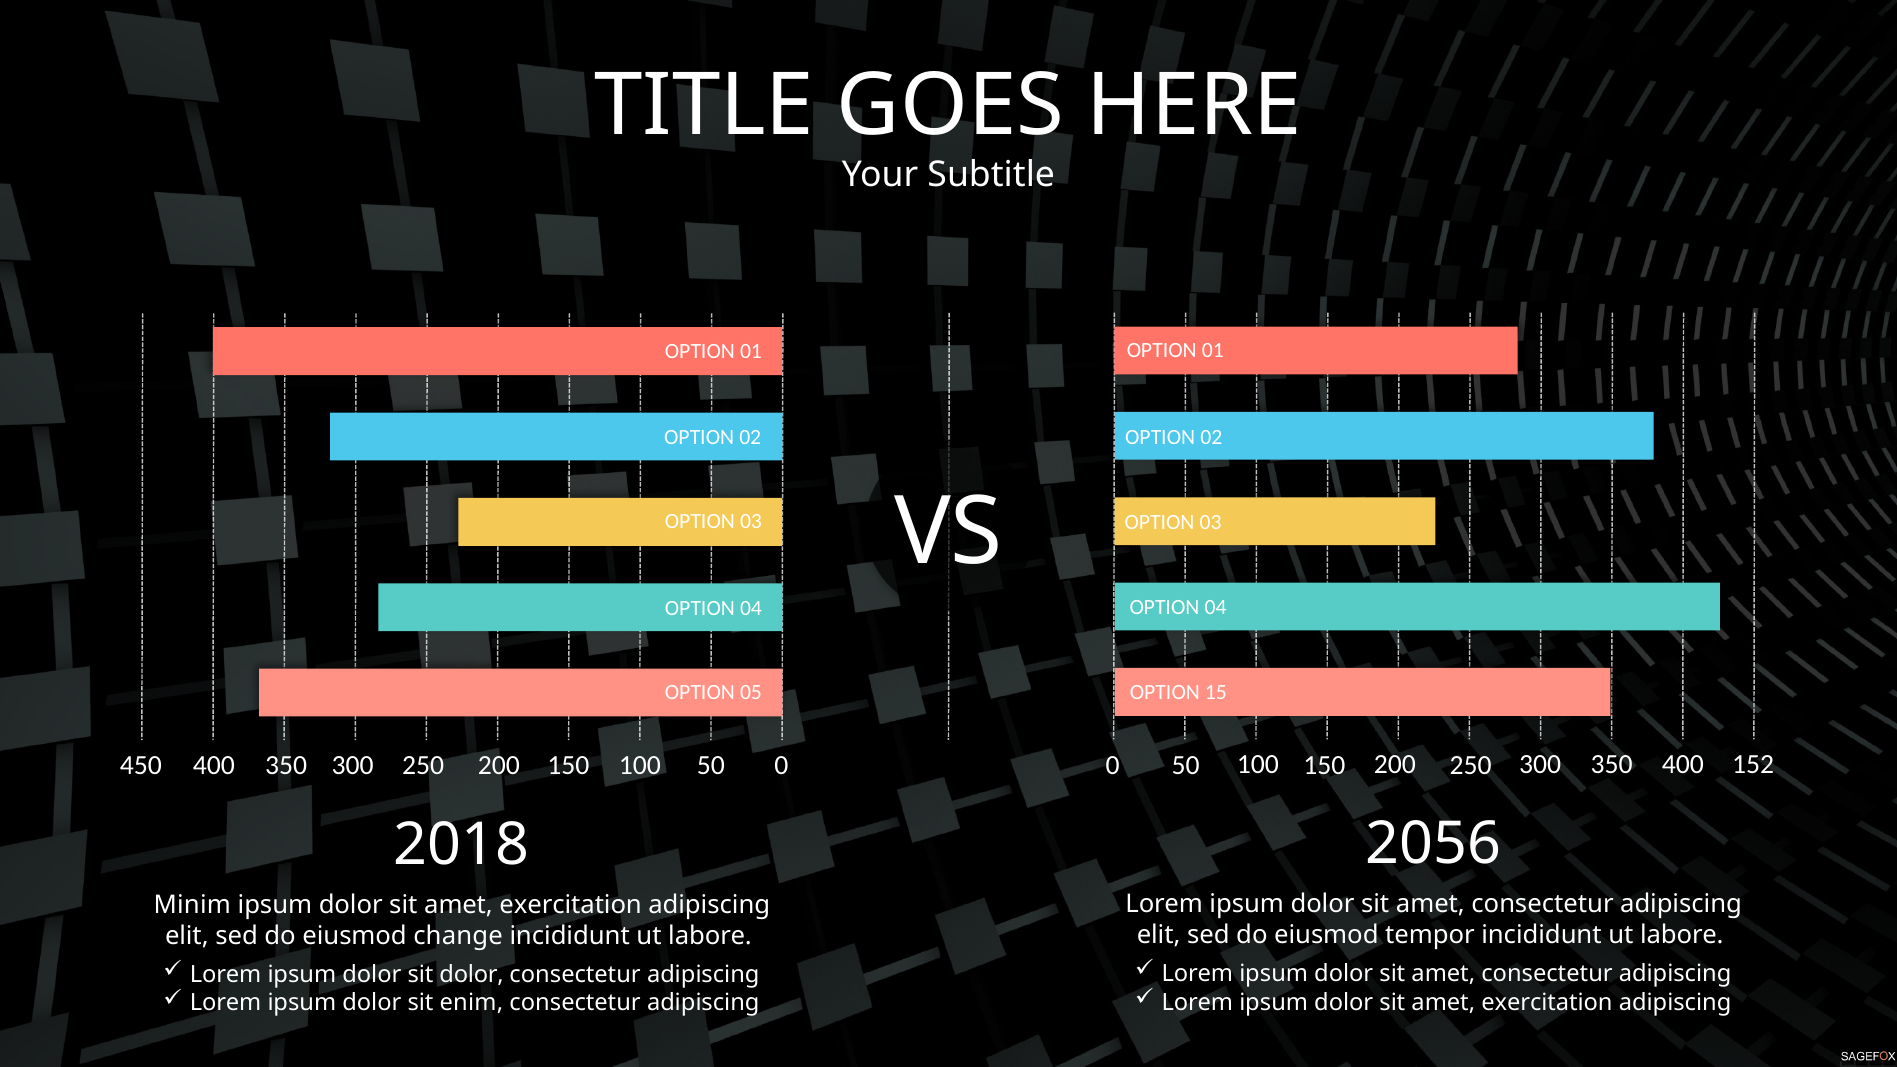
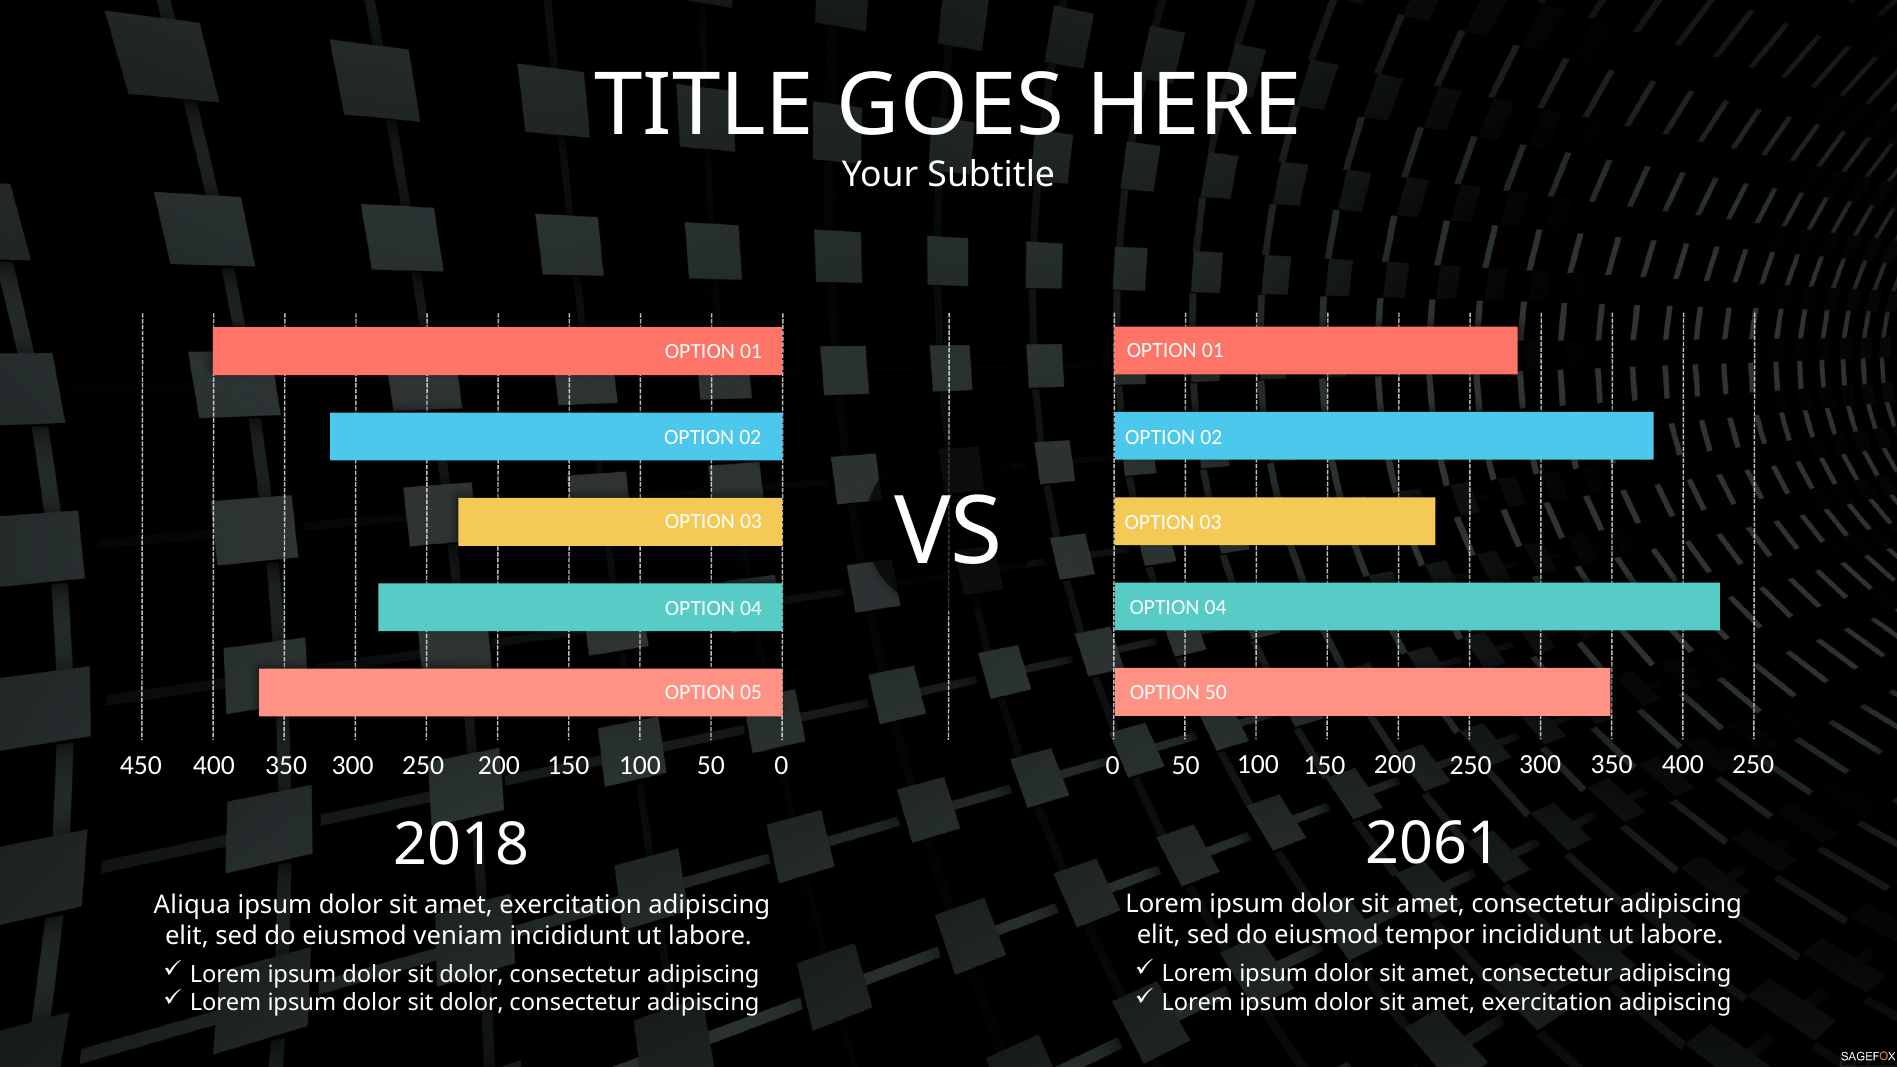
OPTION 15: 15 -> 50
400 152: 152 -> 250
2056: 2056 -> 2061
Minim: Minim -> Aliqua
change: change -> veniam
enim at (471, 1003): enim -> dolor
